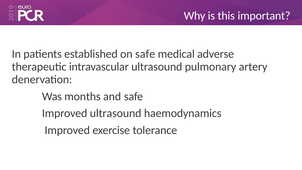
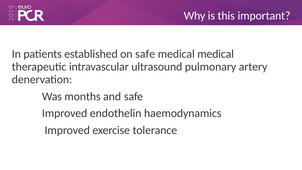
medical adverse: adverse -> medical
Improved ultrasound: ultrasound -> endothelin
